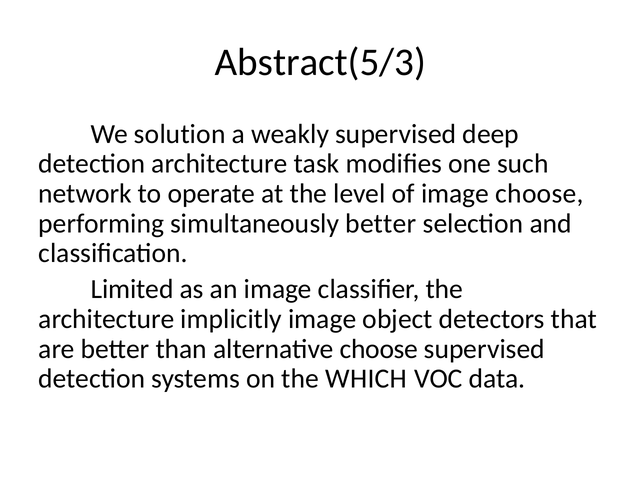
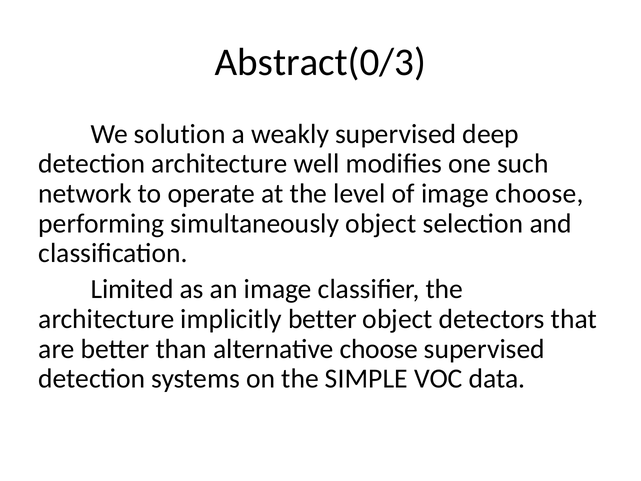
Abstract(5/3: Abstract(5/3 -> Abstract(0/3
task: task -> well
simultaneously better: better -> object
implicitly image: image -> better
WHICH: WHICH -> SIMPLE
